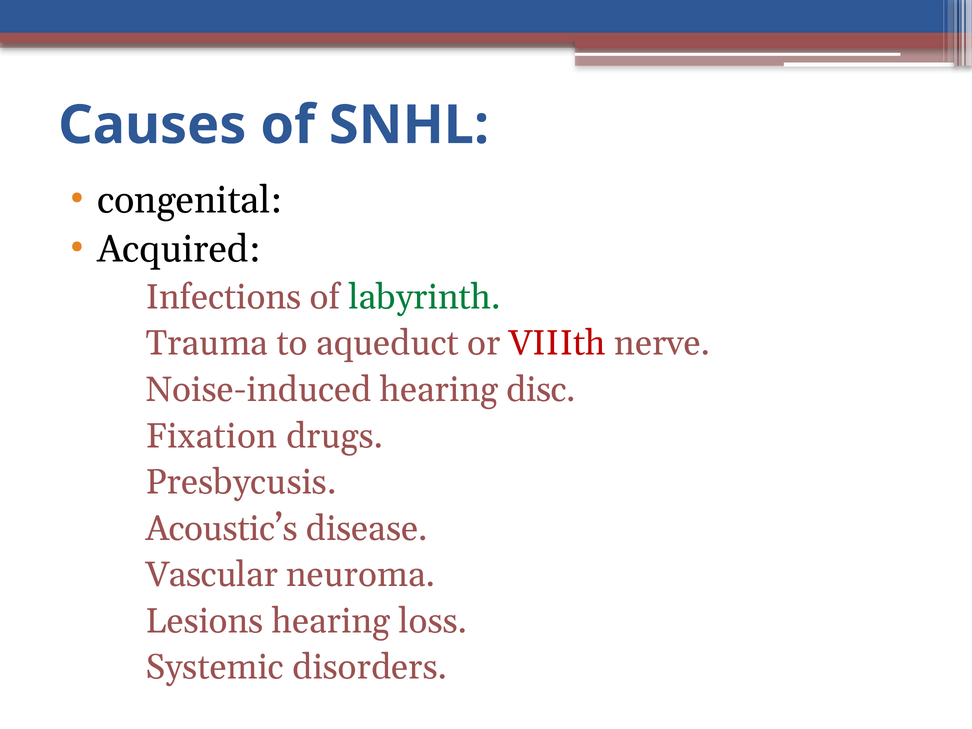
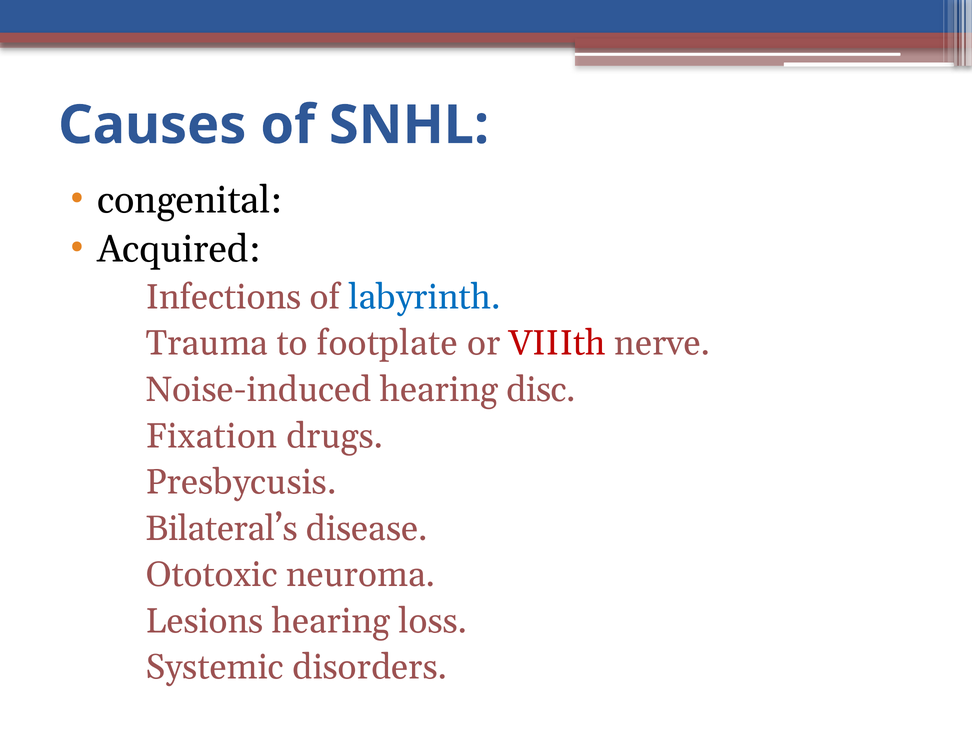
labyrinth colour: green -> blue
aqueduct: aqueduct -> footplate
Acoustic’s: Acoustic’s -> Bilateral’s
Vascular: Vascular -> Ototoxic
